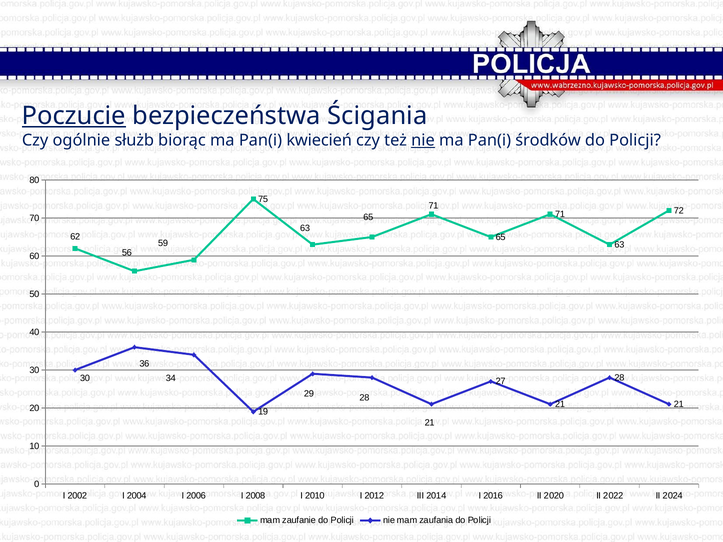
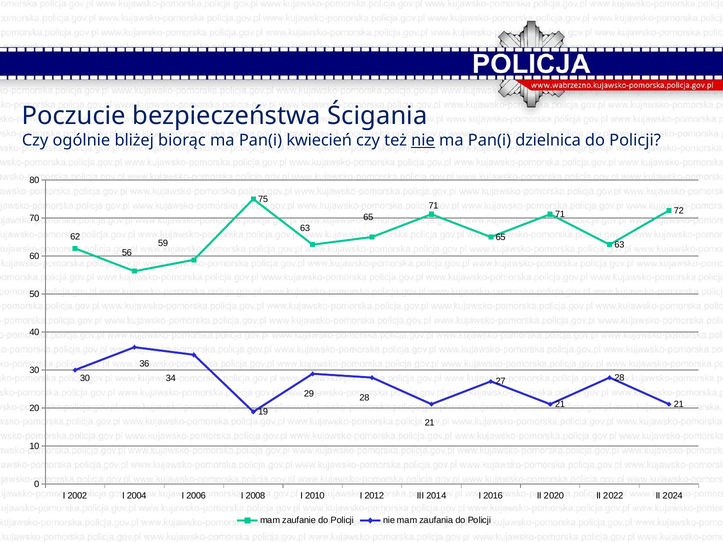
Poczucie underline: present -> none
służb: służb -> bliżej
środków: środków -> dzielnica
